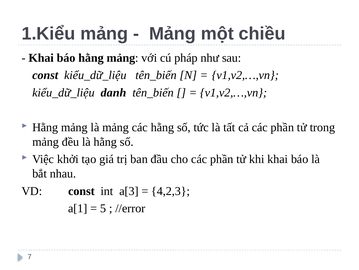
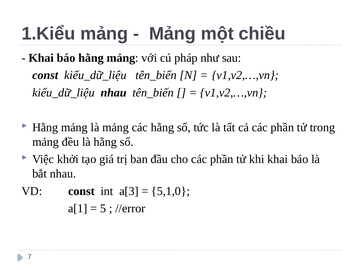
kiểu_dữ_liệu danh: danh -> nhau
4,2,3: 4,2,3 -> 5,1,0
